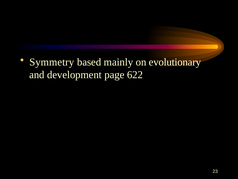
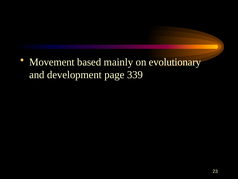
Symmetry: Symmetry -> Movement
622: 622 -> 339
